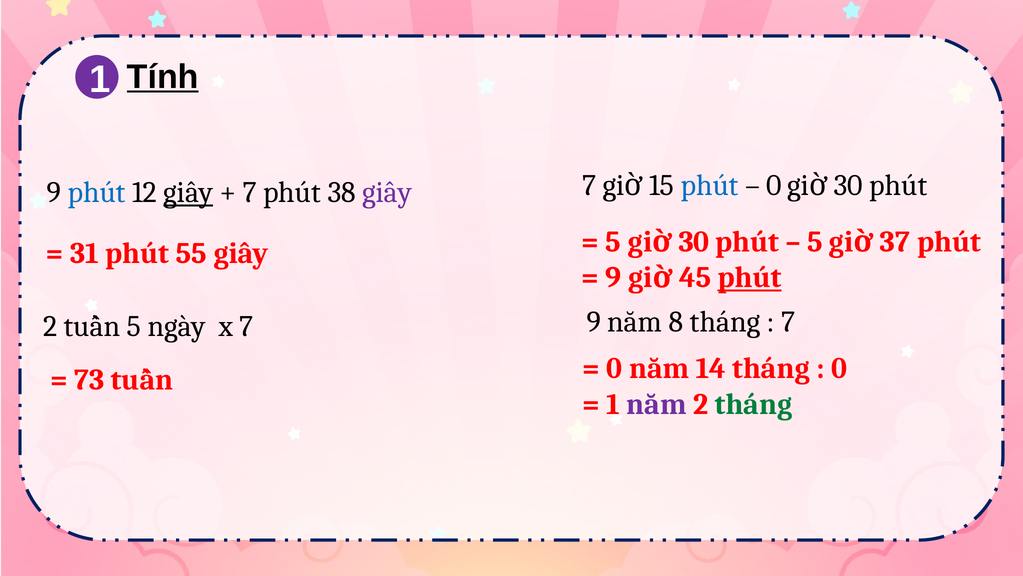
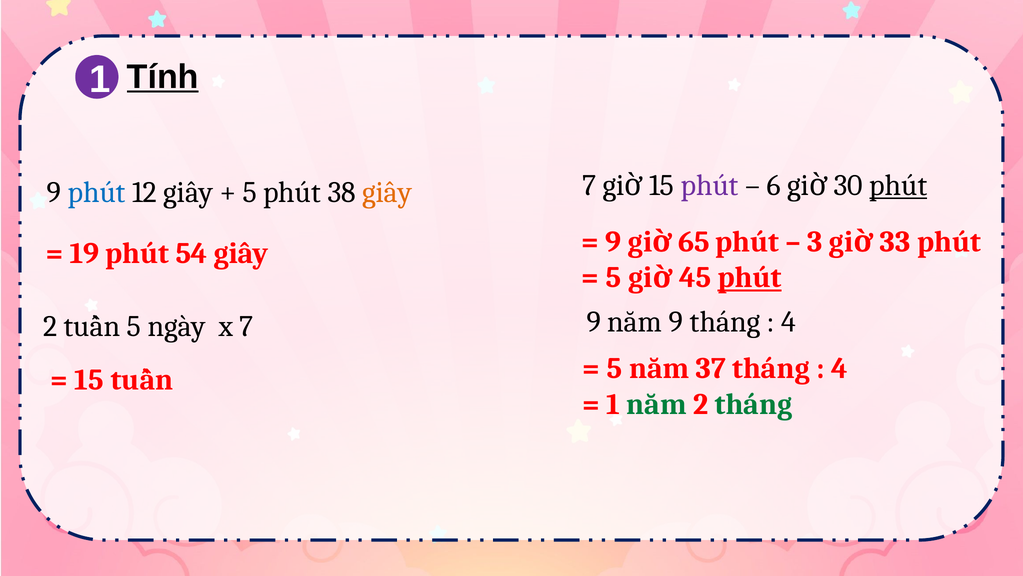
phút at (710, 185) colour: blue -> purple
0 at (774, 185): 0 -> 6
phút at (898, 185) underline: none -> present
giây at (188, 192) underline: present -> none
7 at (250, 192): 7 -> 5
giây at (387, 192) colour: purple -> orange
5 at (613, 241): 5 -> 9
30 at (694, 241): 30 -> 65
5 at (815, 241): 5 -> 3
37: 37 -> 33
31: 31 -> 19
55: 55 -> 54
9 at (613, 277): 9 -> 5
năm 8: 8 -> 9
7 at (788, 322): 7 -> 4
0 at (614, 368): 0 -> 5
14: 14 -> 37
0 at (839, 368): 0 -> 4
73 at (89, 380): 73 -> 15
năm at (656, 404) colour: purple -> green
